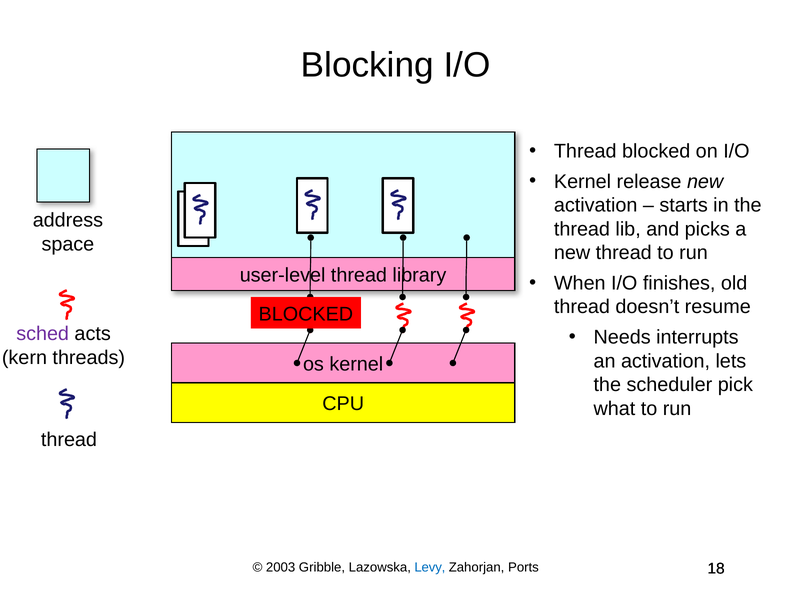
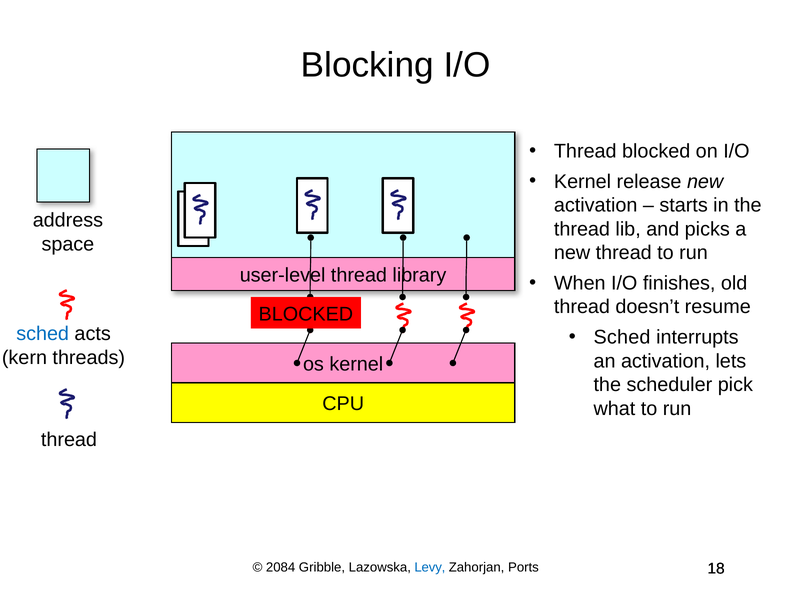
sched at (43, 334) colour: purple -> blue
Needs at (622, 337): Needs -> Sched
2003: 2003 -> 2084
